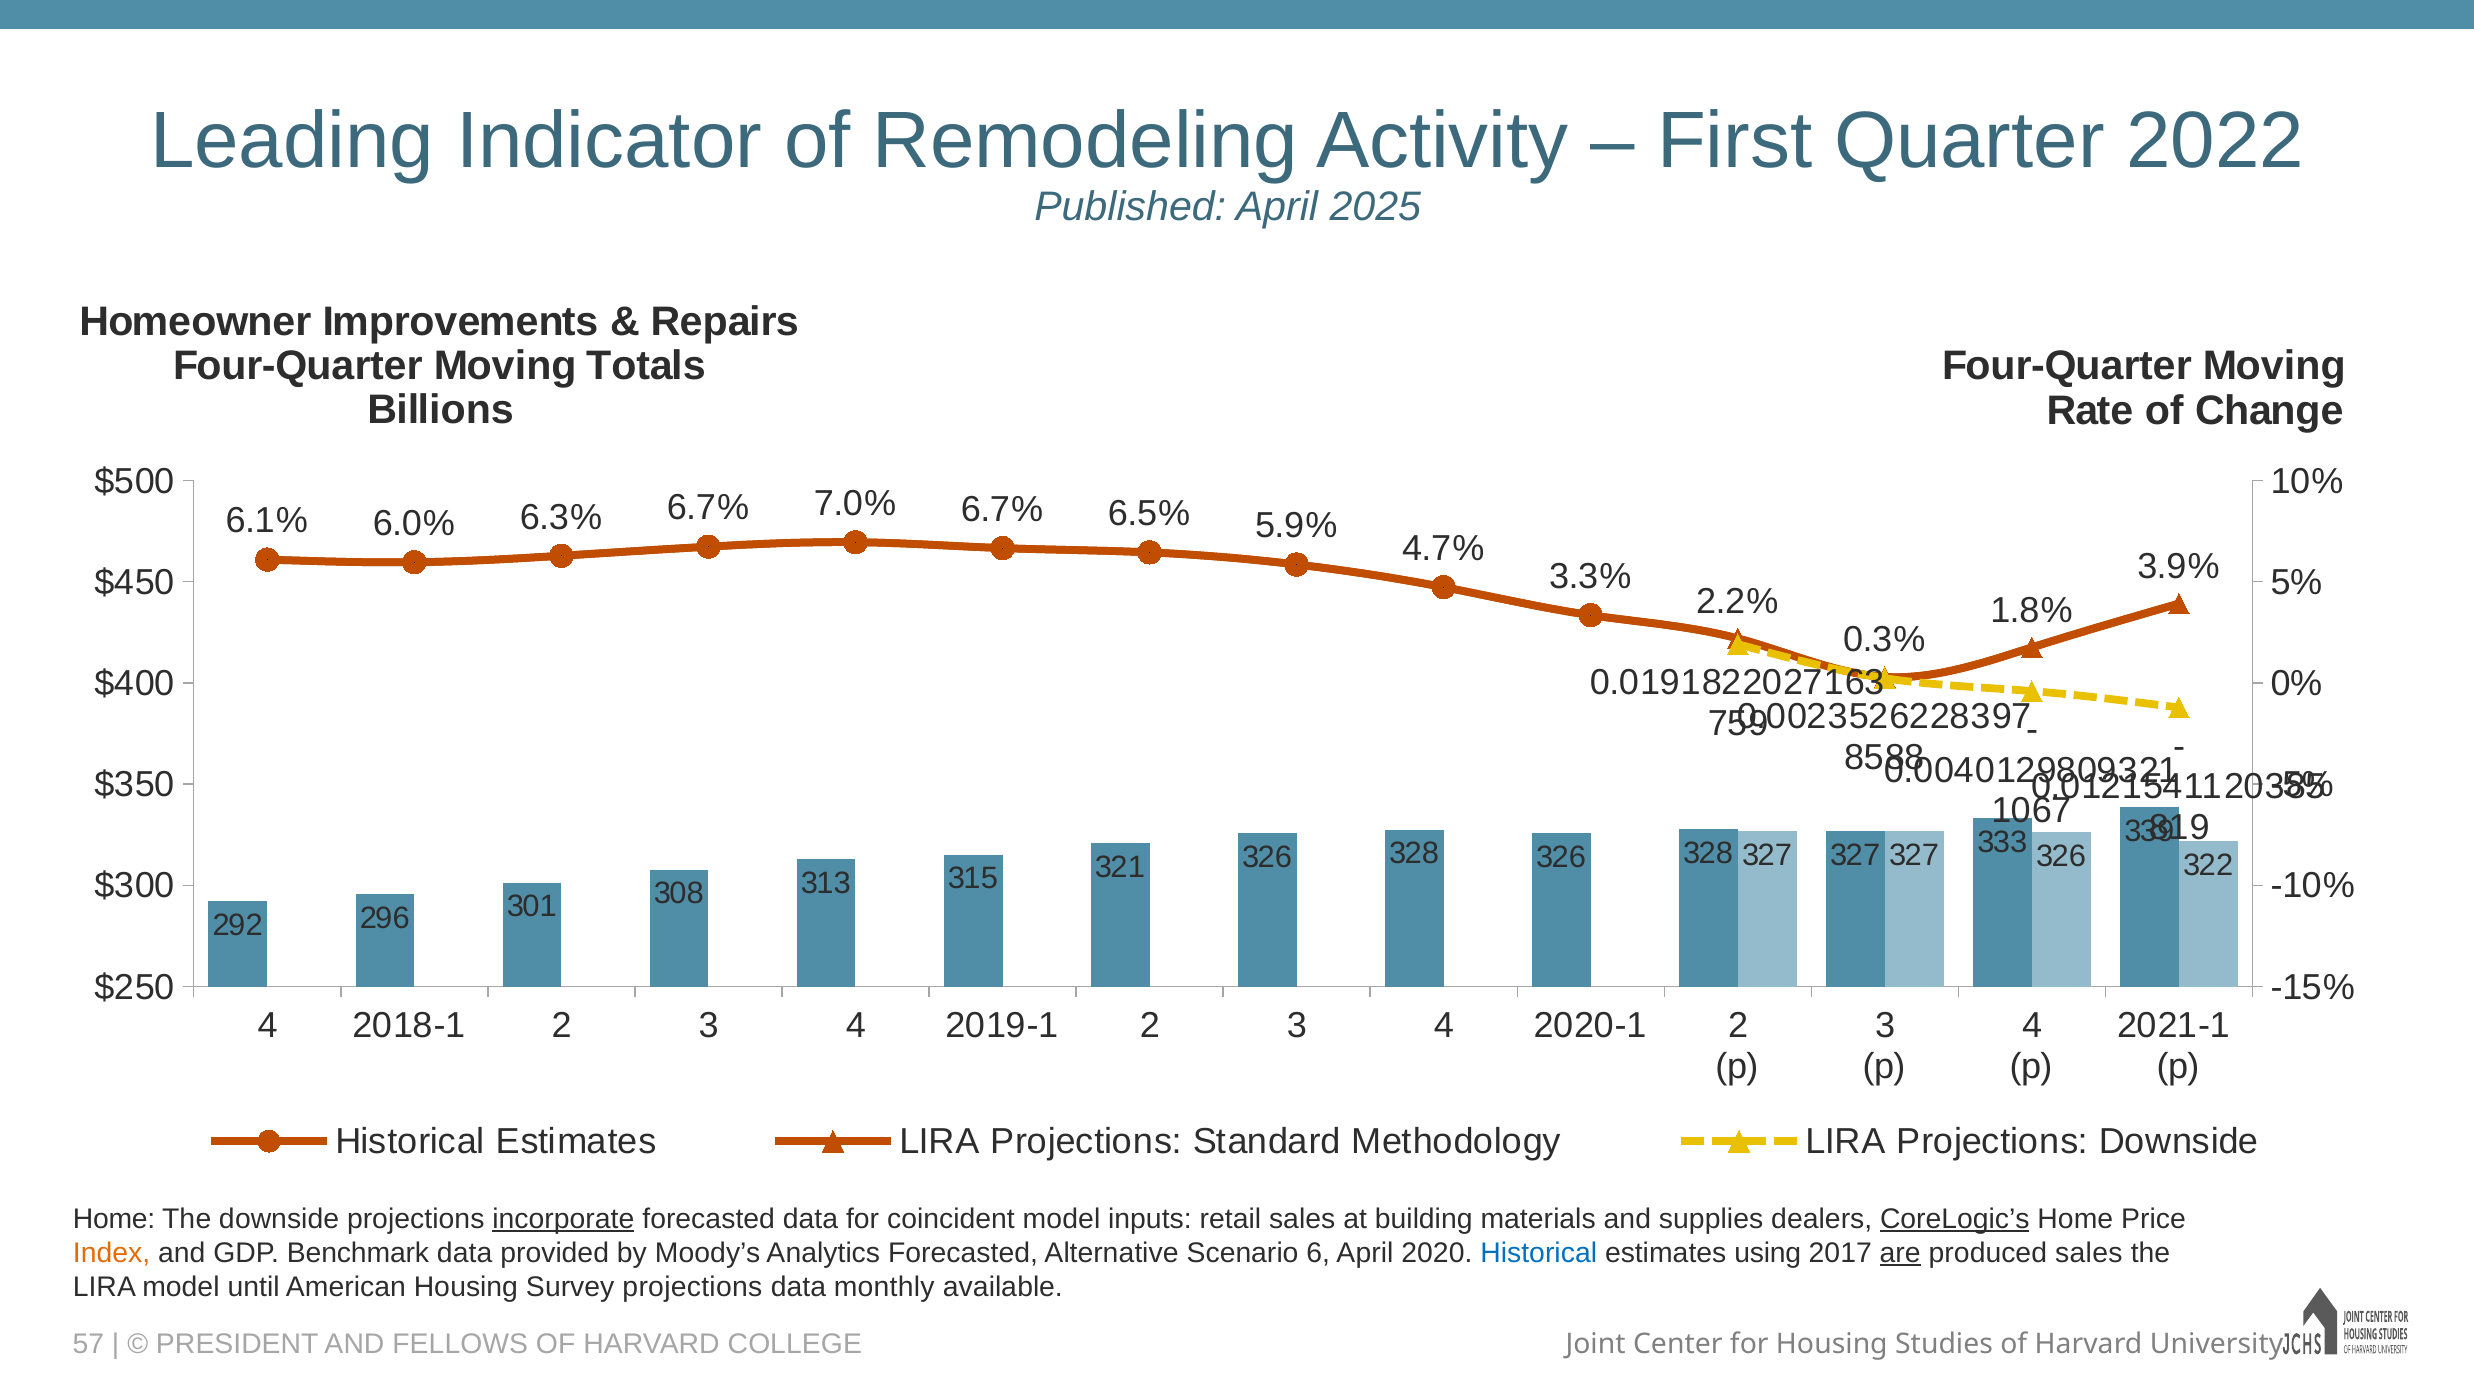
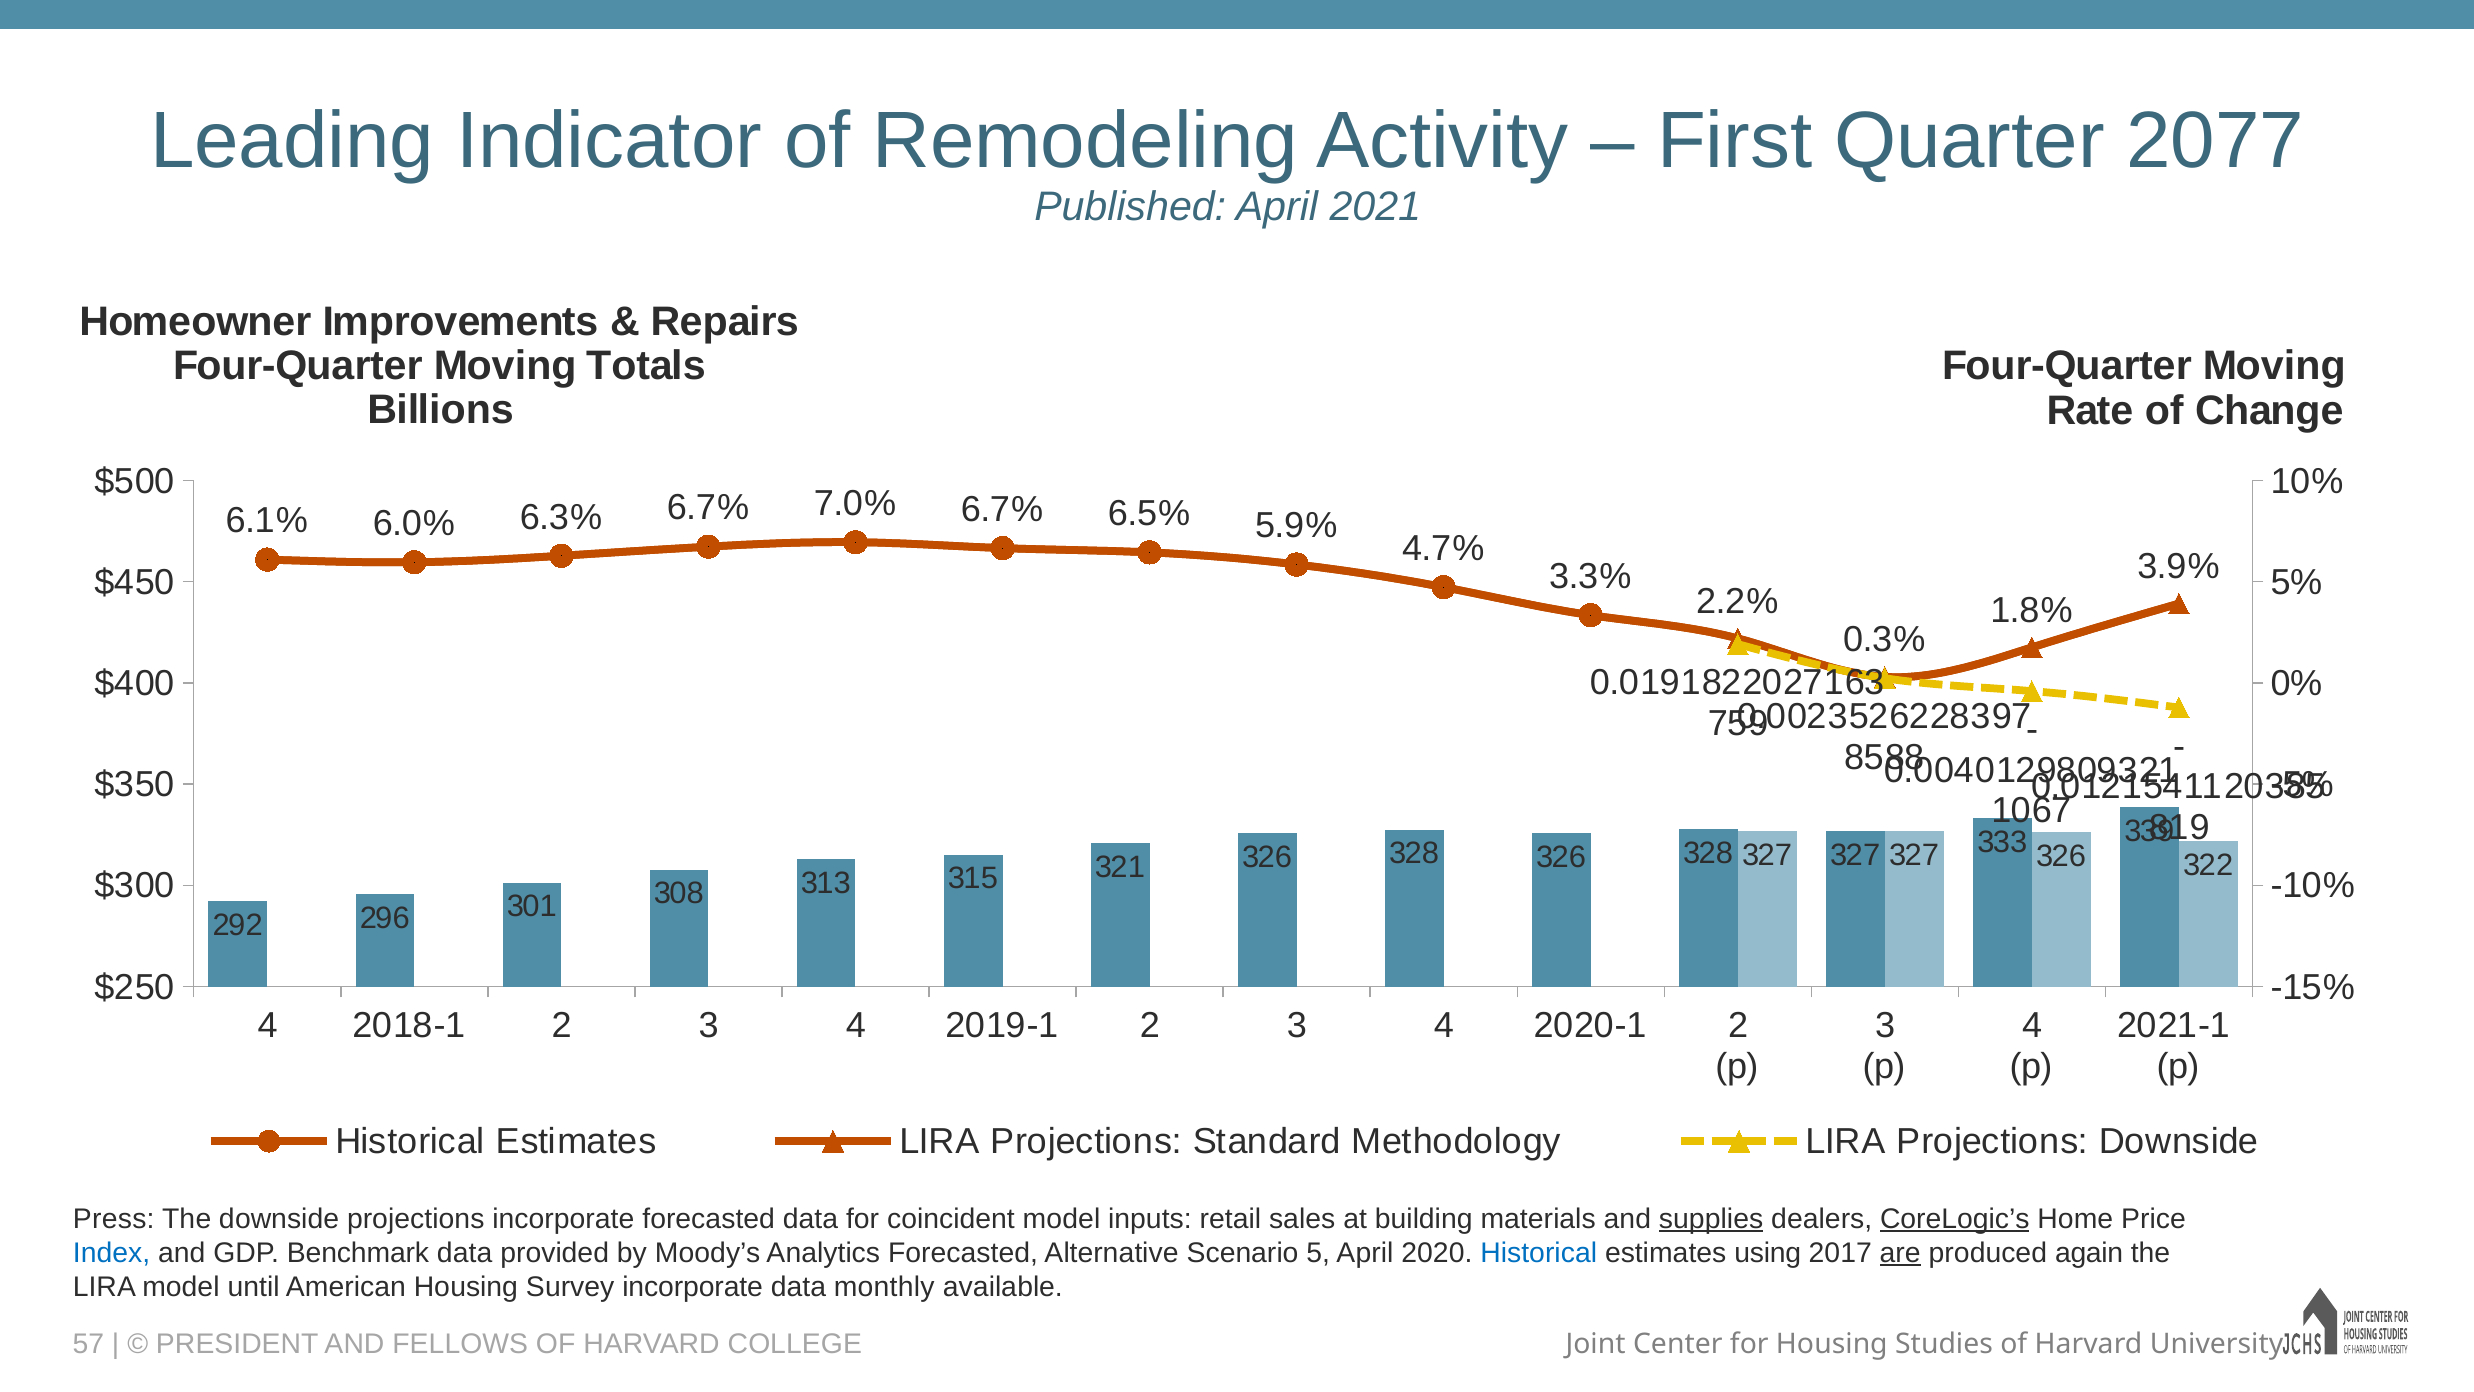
2022: 2022 -> 2077
2025: 2025 -> 2021
Home at (114, 1219): Home -> Press
incorporate at (563, 1219) underline: present -> none
supplies underline: none -> present
Index colour: orange -> blue
6: 6 -> 5
produced sales: sales -> again
Survey projections: projections -> incorporate
